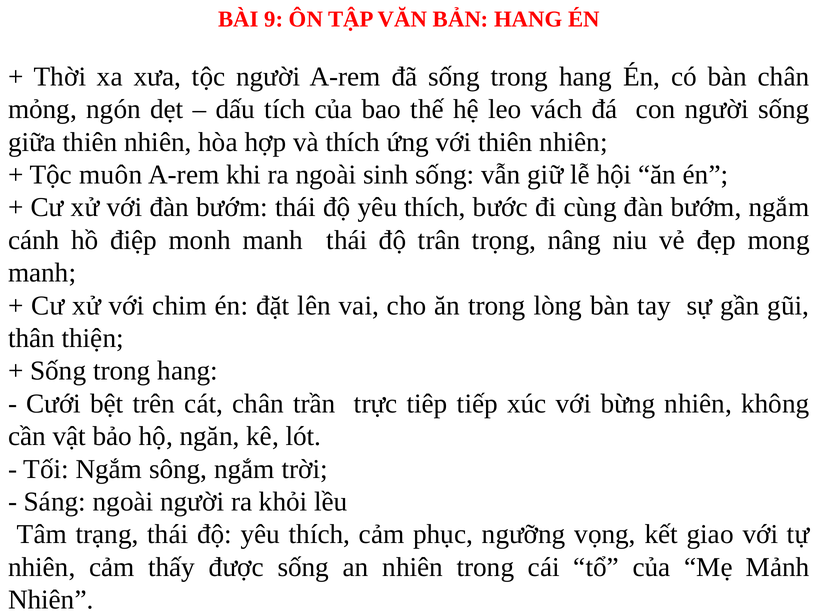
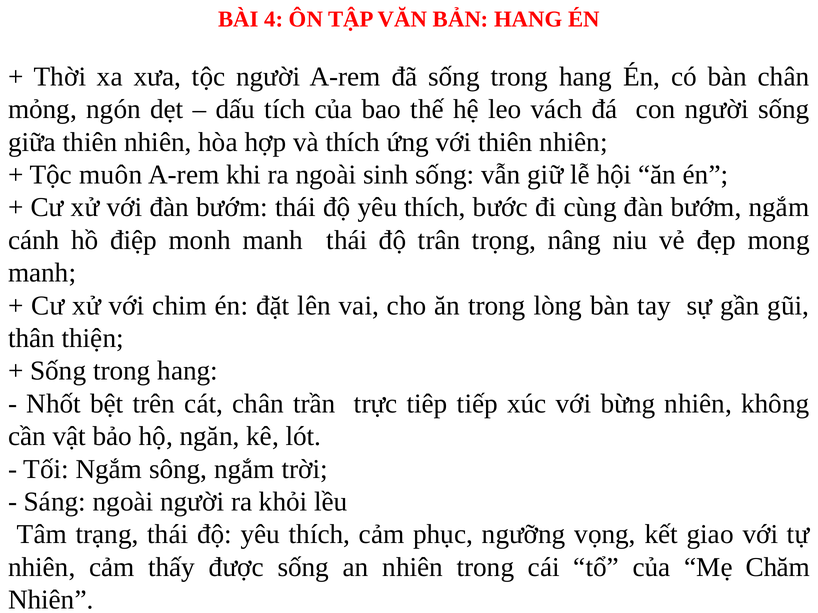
9: 9 -> 4
Cưới: Cưới -> Nhốt
Mảnh: Mảnh -> Chăm
